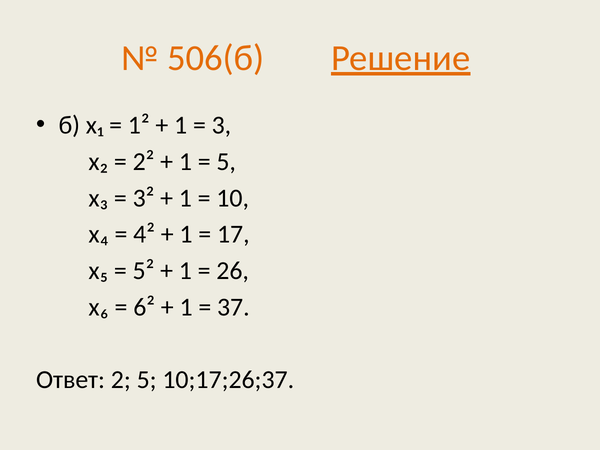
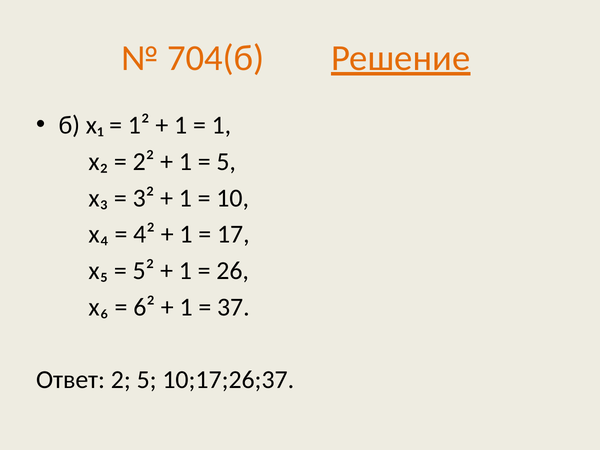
506(б: 506(б -> 704(б
3 at (221, 125): 3 -> 1
